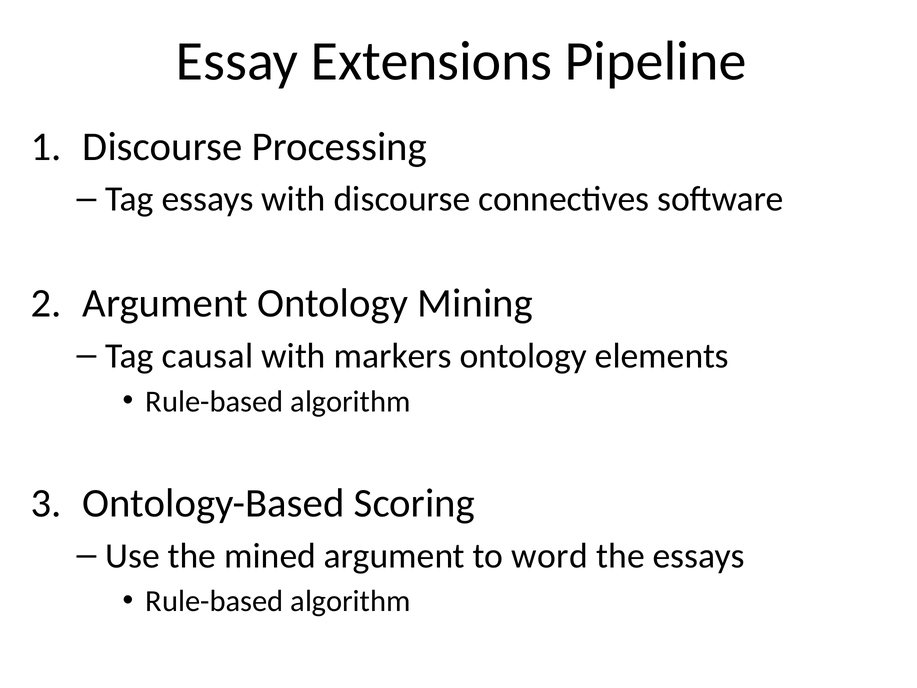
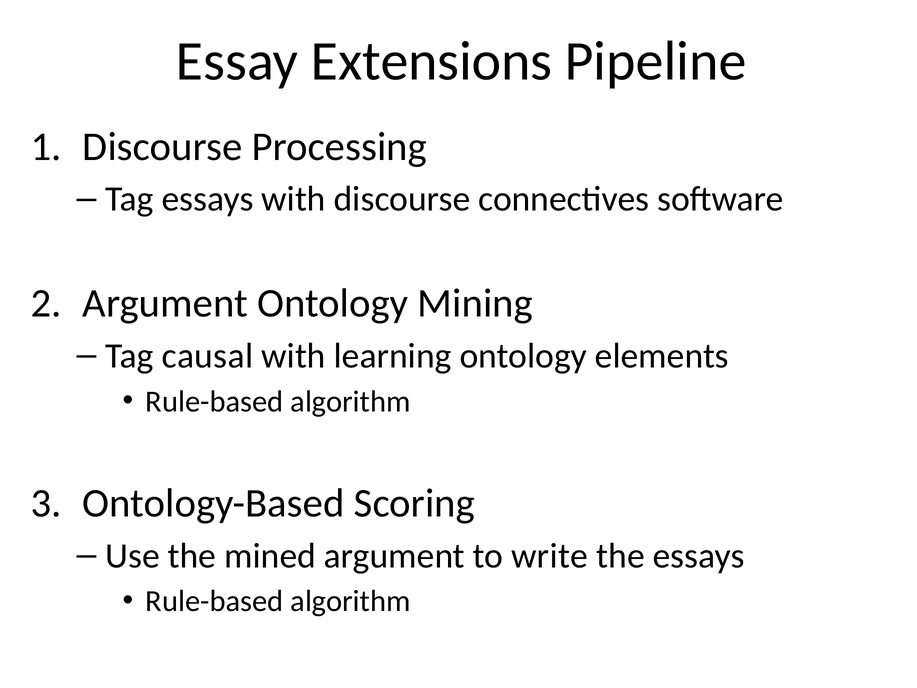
markers: markers -> learning
word: word -> write
